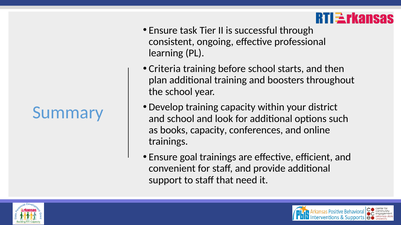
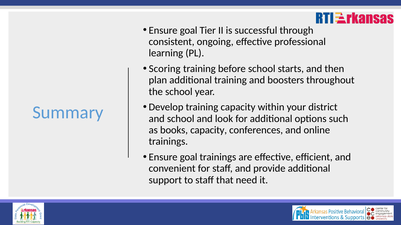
task at (189, 30): task -> goal
Criteria: Criteria -> Scoring
